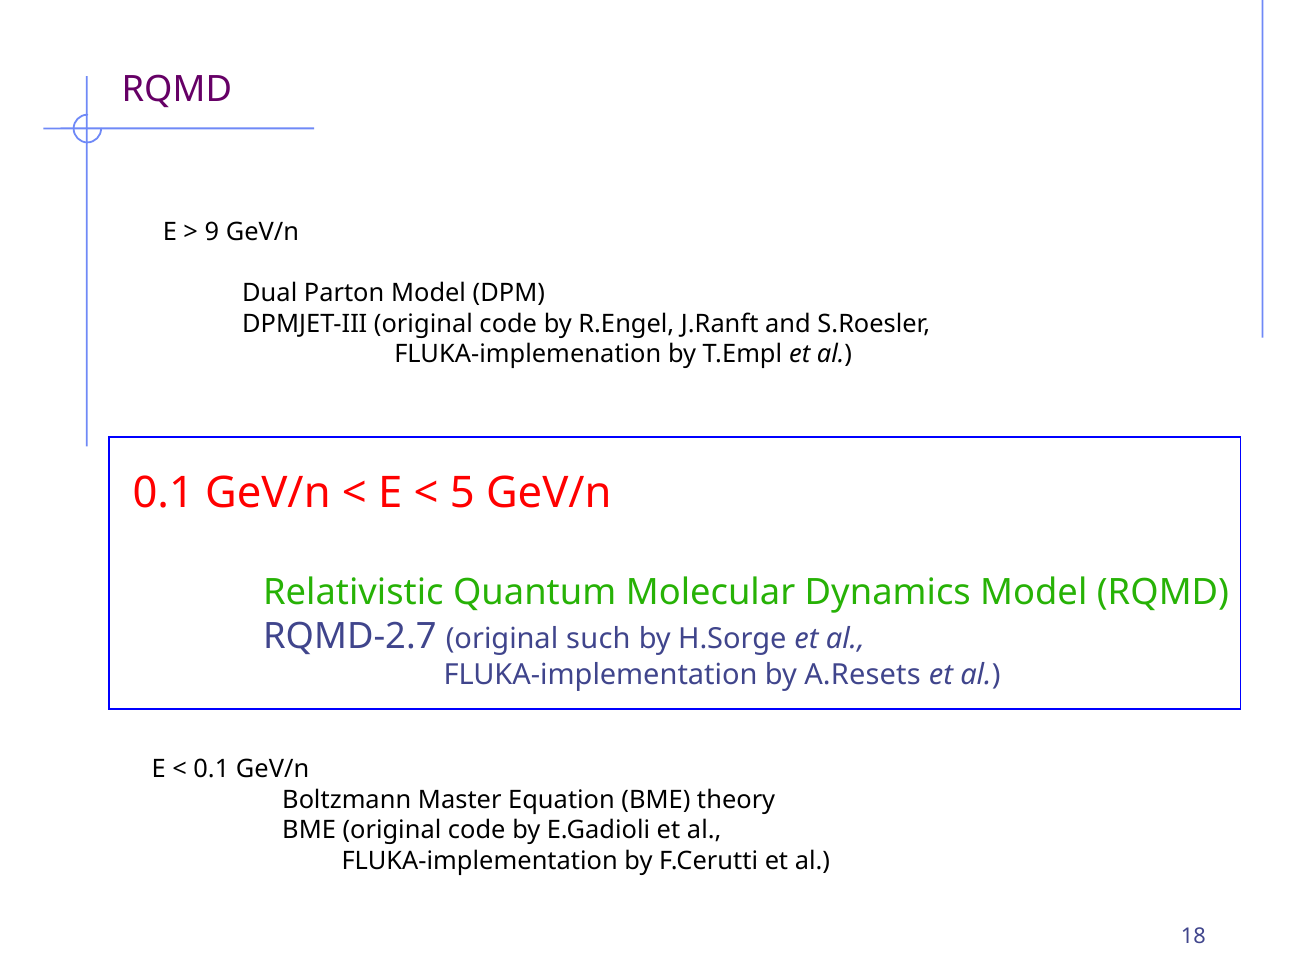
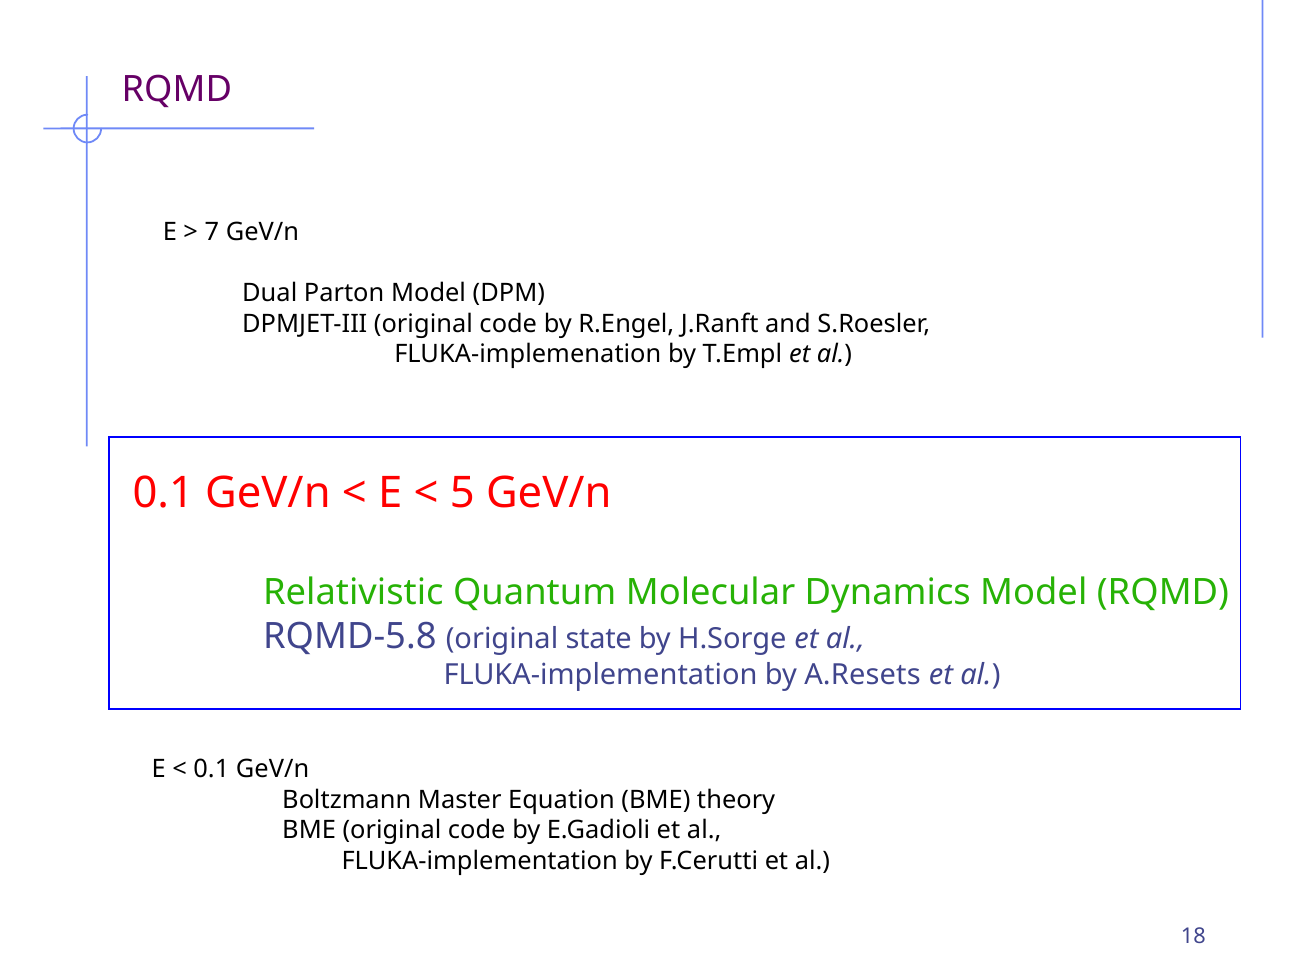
9: 9 -> 7
RQMD-2.7: RQMD-2.7 -> RQMD-5.8
such: such -> state
